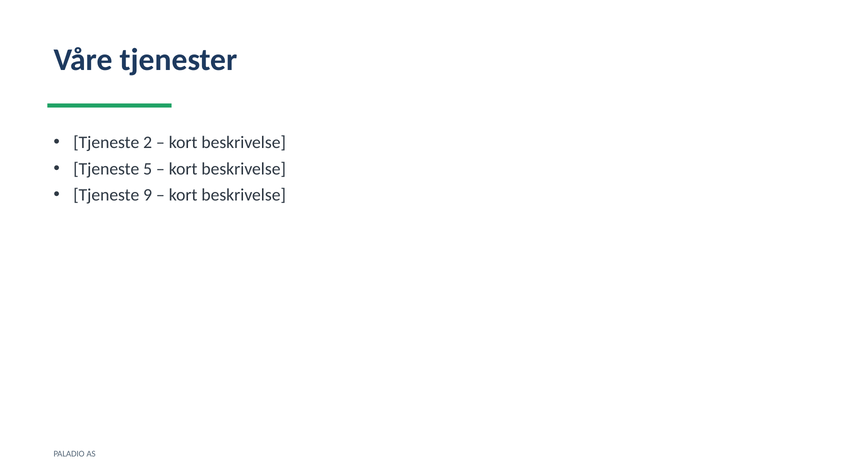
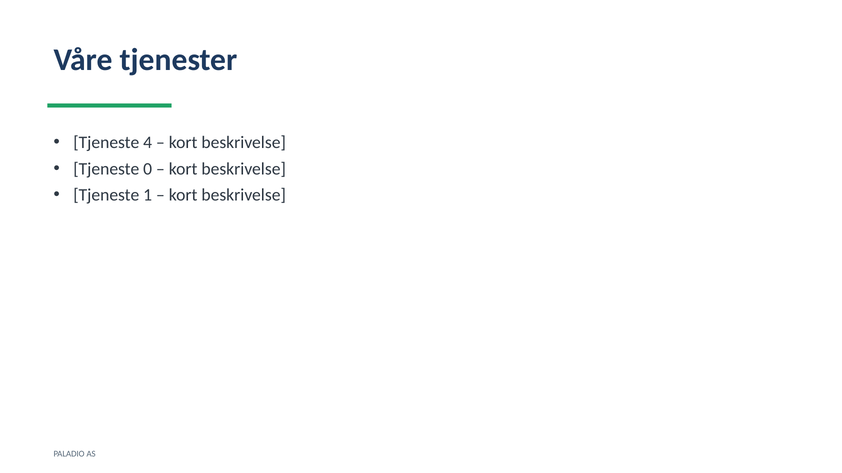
2: 2 -> 4
5: 5 -> 0
9: 9 -> 1
